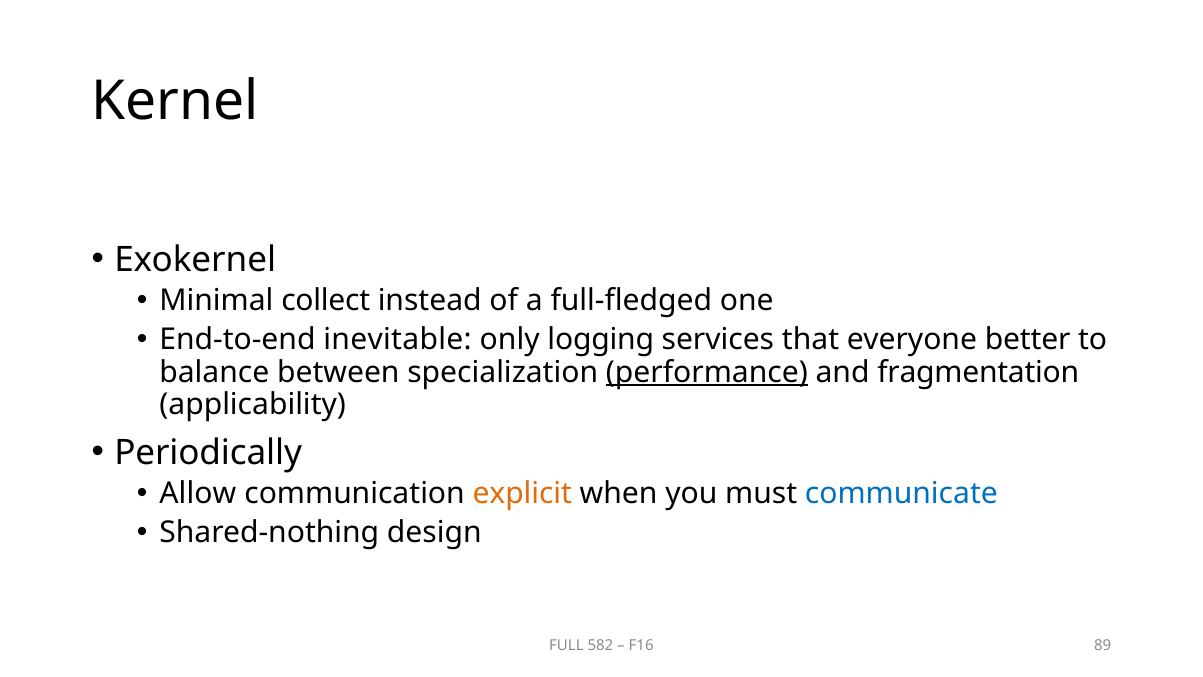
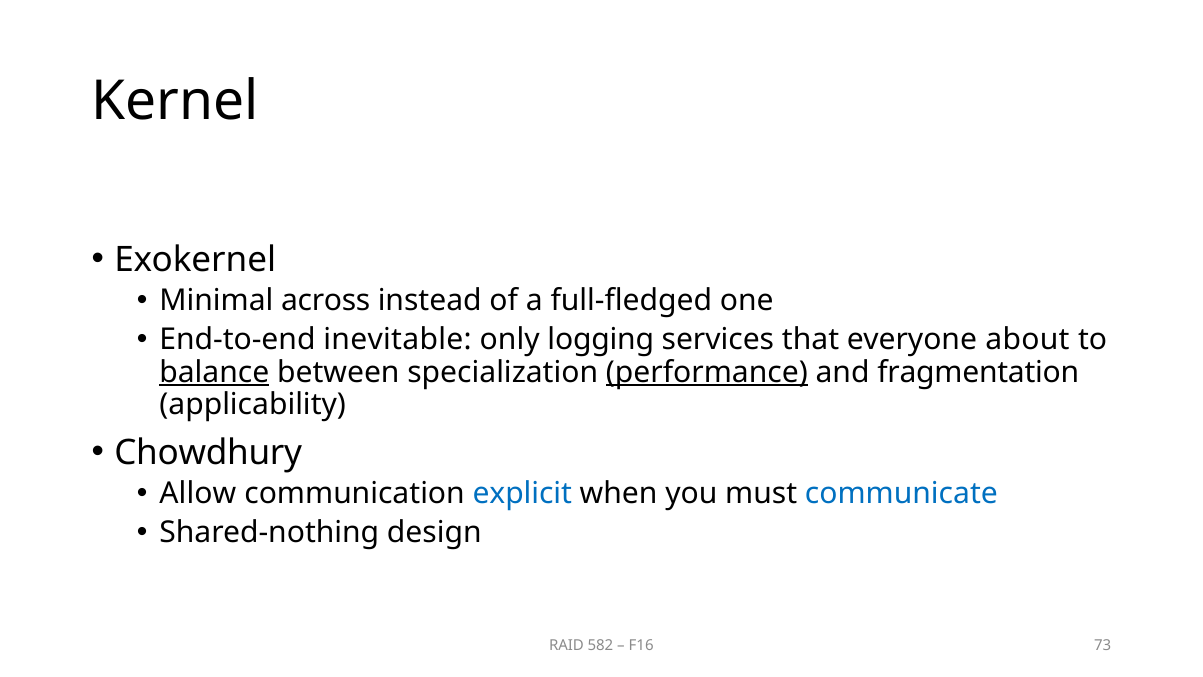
collect: collect -> across
better: better -> about
balance underline: none -> present
Periodically: Periodically -> Chowdhury
explicit colour: orange -> blue
FULL: FULL -> RAID
89: 89 -> 73
